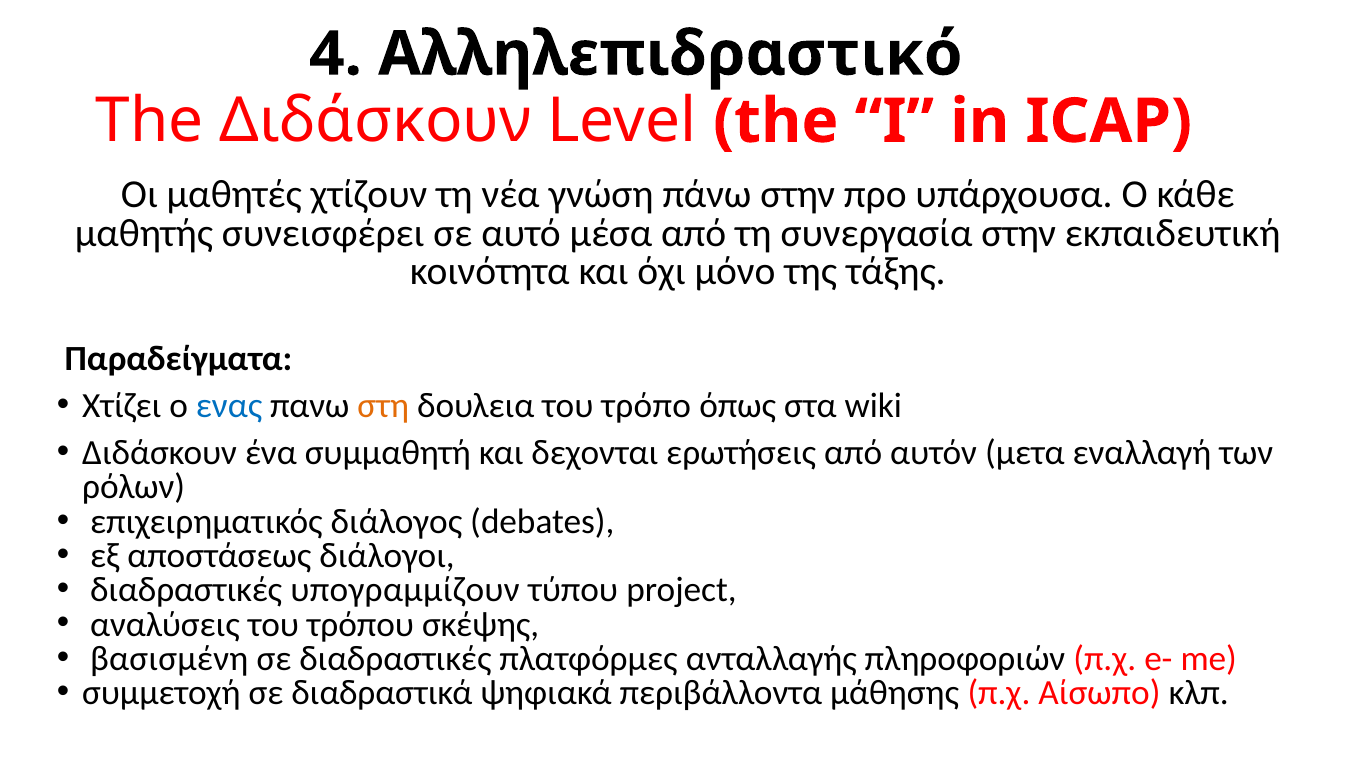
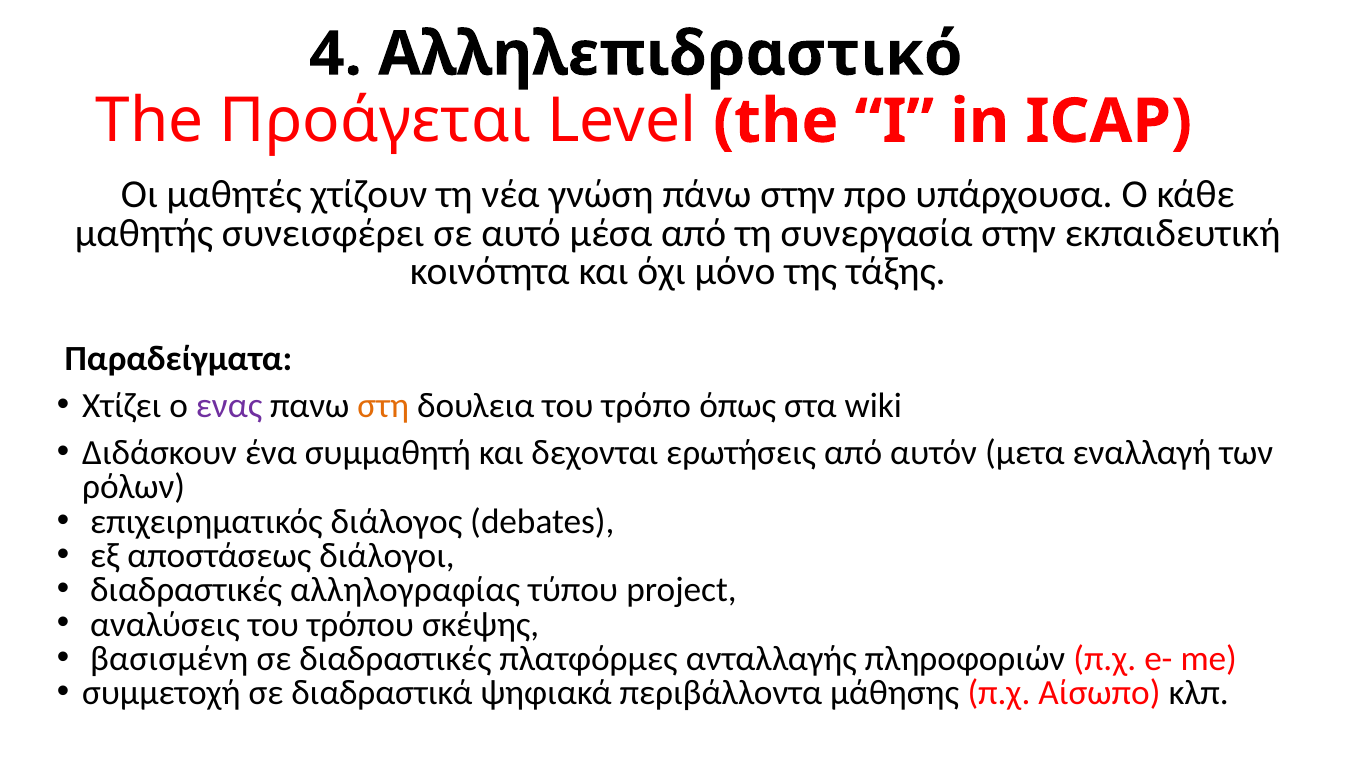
The Διδάσκουν: Διδάσκουν -> Προάγεται
ενας colour: blue -> purple
υπογραμμίζουν: υπογραμμίζουν -> αλληλογραφίας
